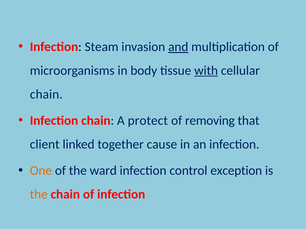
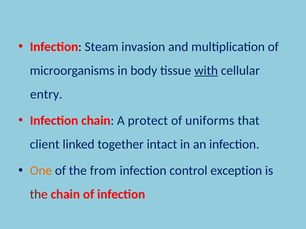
and underline: present -> none
chain at (46, 94): chain -> entry
removing: removing -> uniforms
cause: cause -> intact
ward: ward -> from
the at (39, 195) colour: orange -> red
